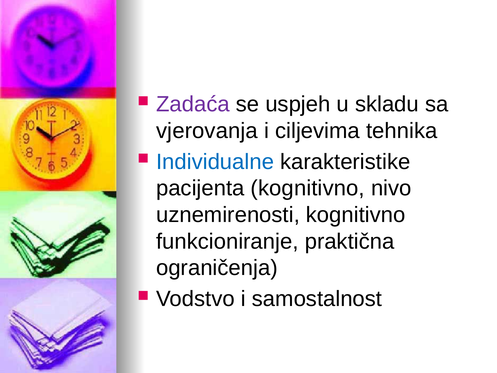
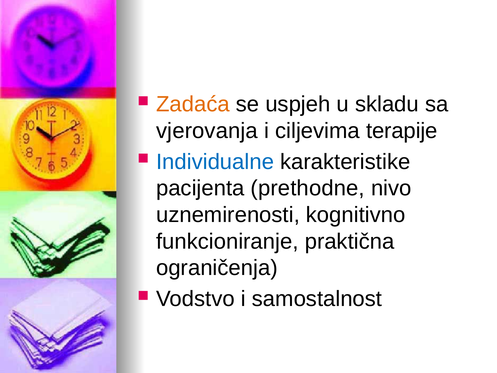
Zadaća colour: purple -> orange
tehnika: tehnika -> terapije
pacijenta kognitivno: kognitivno -> prethodne
